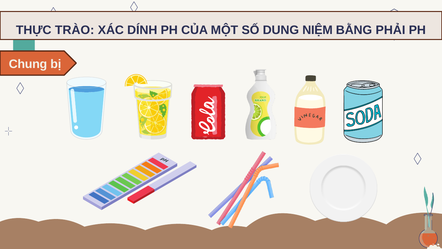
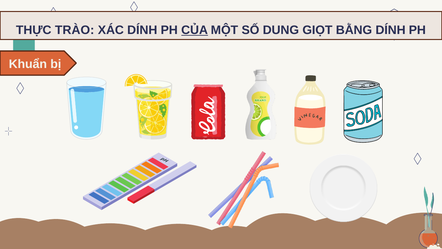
CỦA underline: none -> present
NIỆM: NIỆM -> GIỌT
BẰNG PHẢI: PHẢI -> DÍNH
Chung: Chung -> Khuẩn
